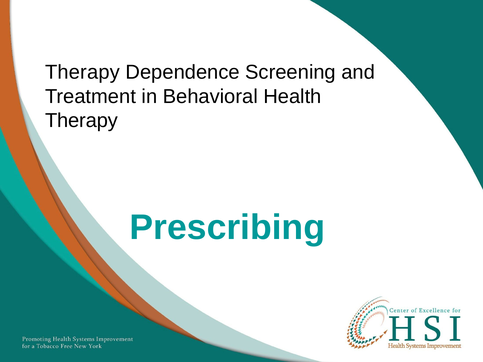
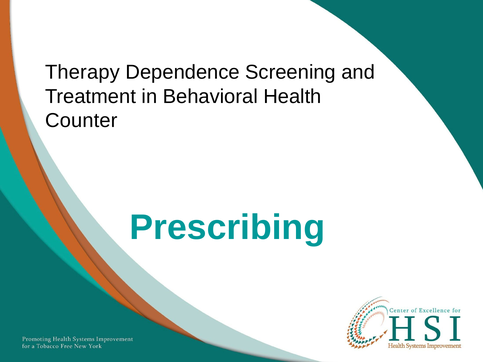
Therapy at (81, 121): Therapy -> Counter
